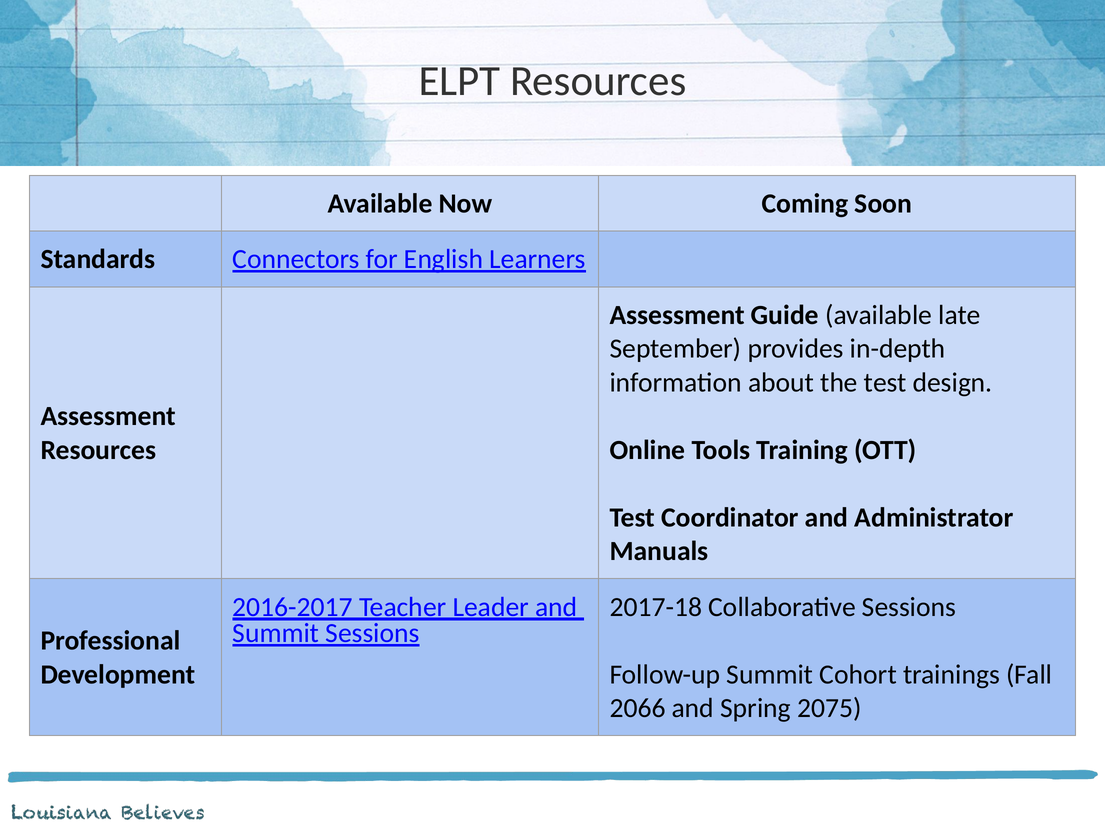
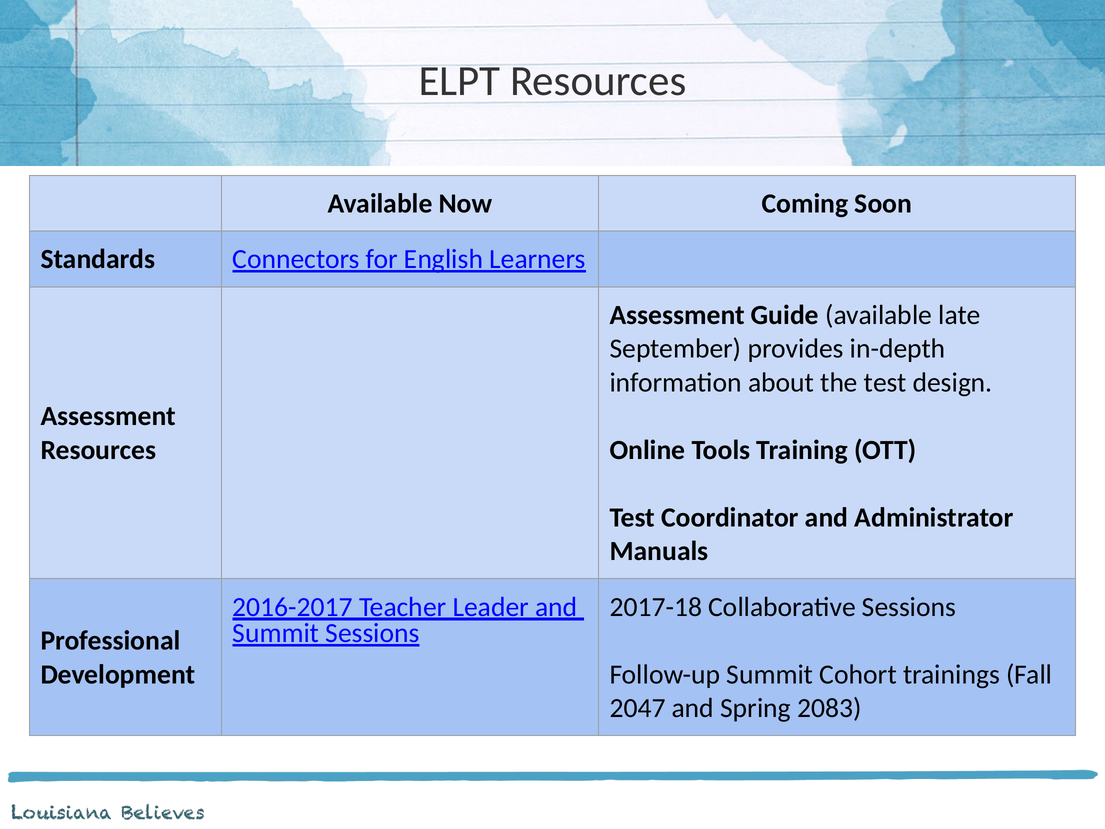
2066: 2066 -> 2047
2075: 2075 -> 2083
